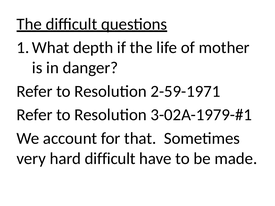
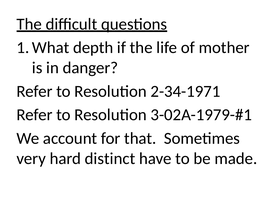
2-59-1971: 2-59-1971 -> 2-34-1971
hard difficult: difficult -> distinct
